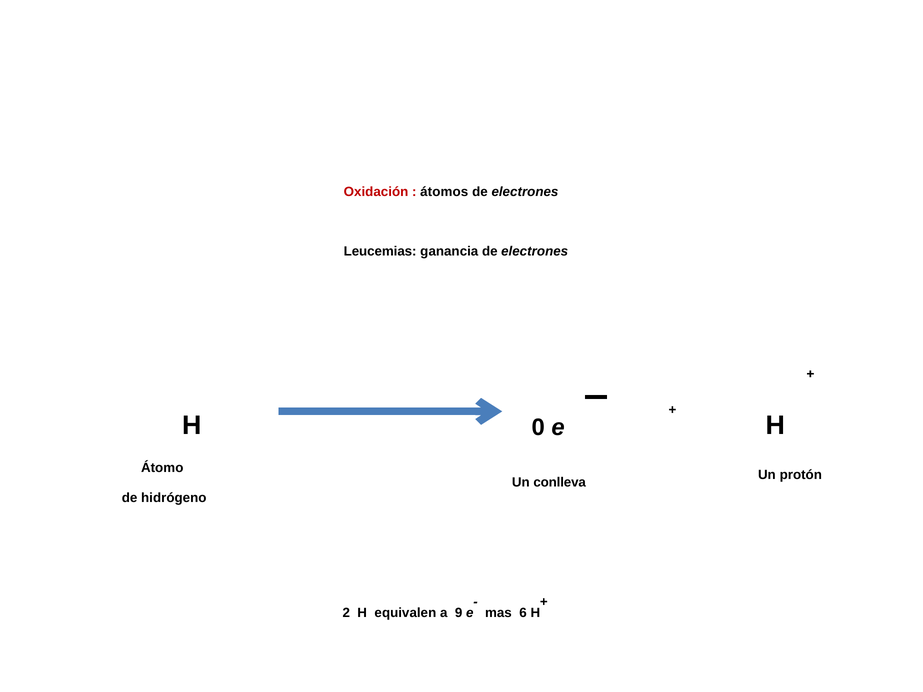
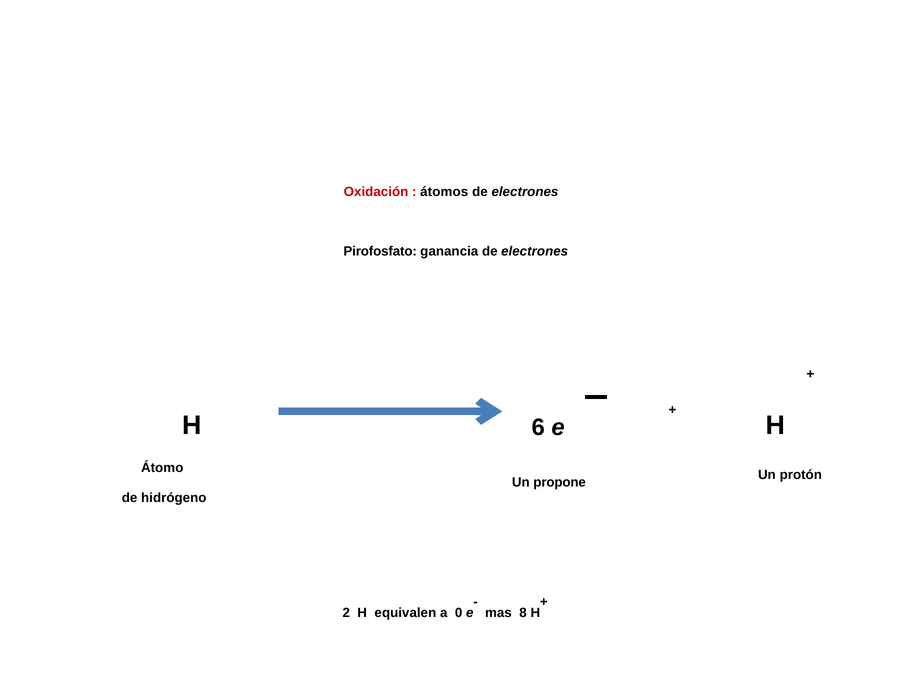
Leucemias: Leucemias -> Pirofosfato
0: 0 -> 6
conlleva: conlleva -> propone
9: 9 -> 0
6: 6 -> 8
